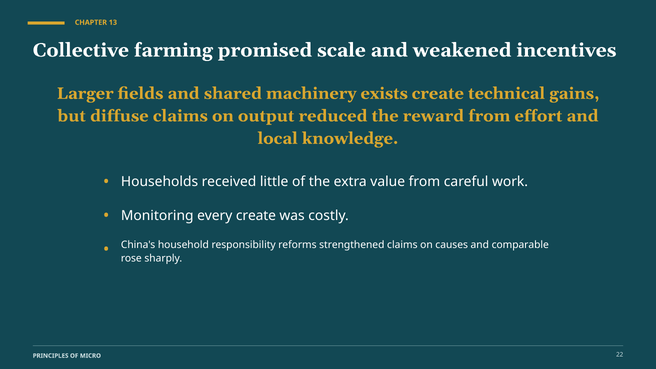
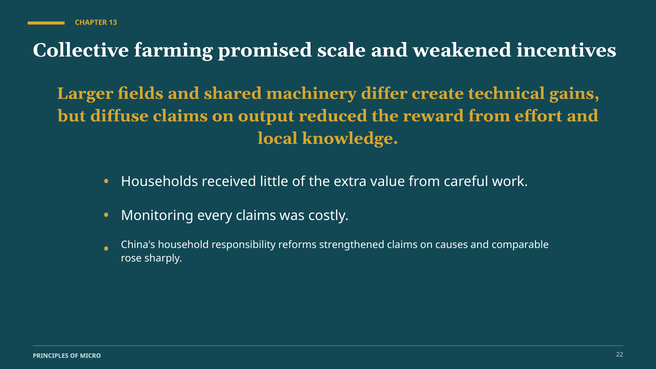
exists: exists -> differ
every create: create -> claims
